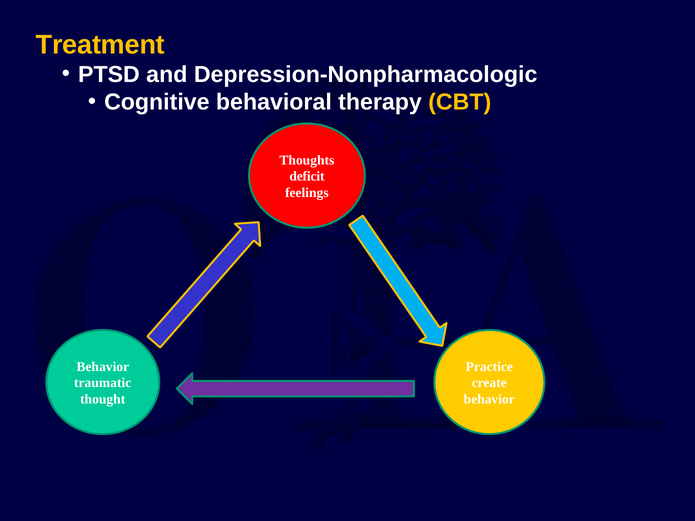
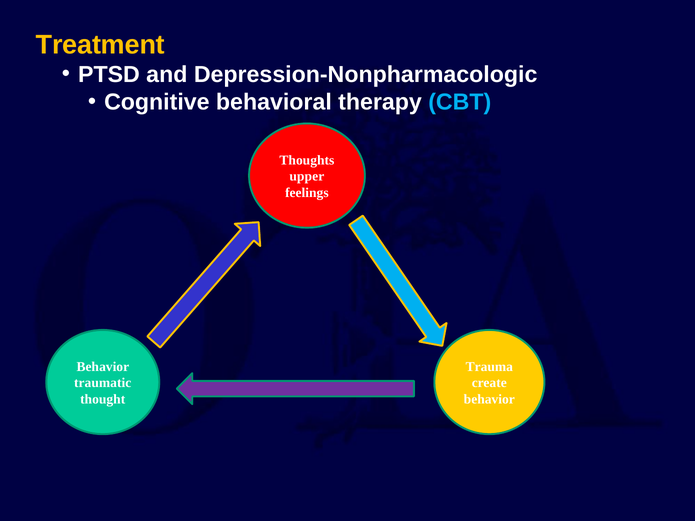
CBT colour: yellow -> light blue
deficit: deficit -> upper
Practice: Practice -> Trauma
